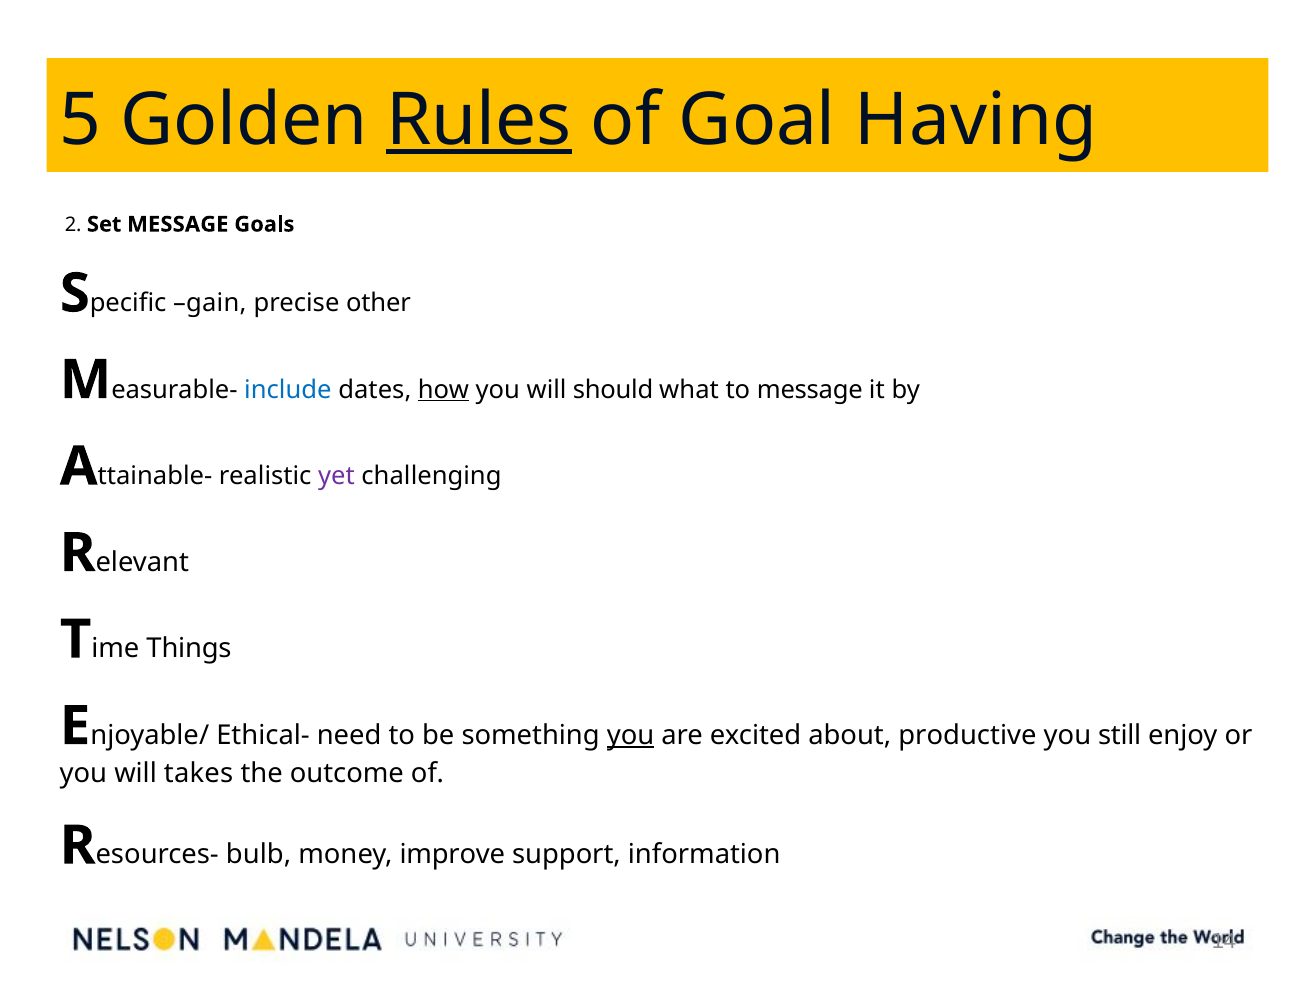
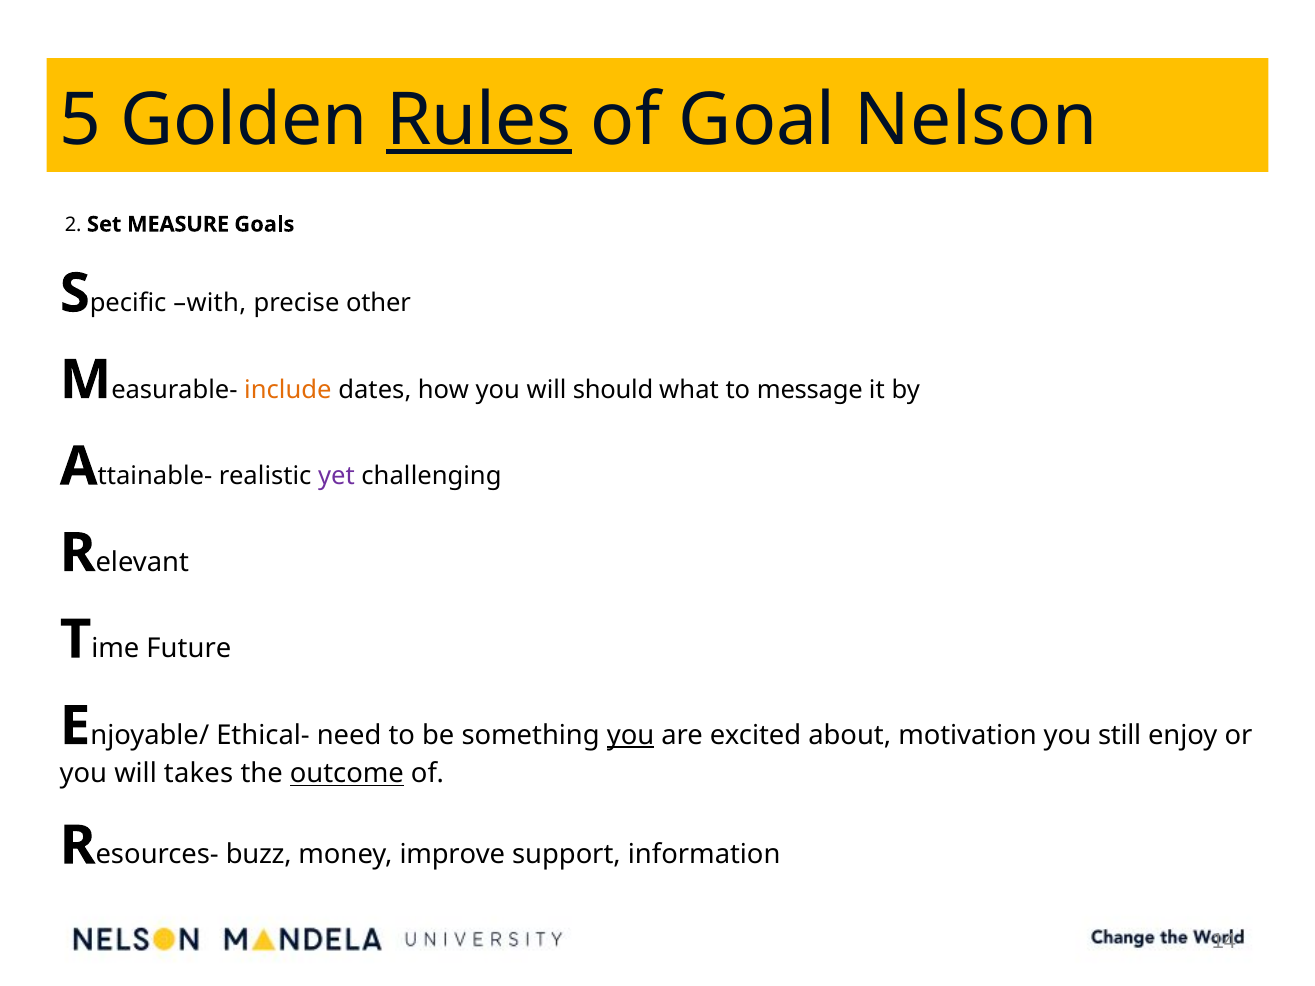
Having: Having -> Nelson
Set MESSAGE: MESSAGE -> MEASURE
gain: gain -> with
include colour: blue -> orange
how underline: present -> none
Things: Things -> Future
productive: productive -> motivation
outcome underline: none -> present
bulb: bulb -> buzz
